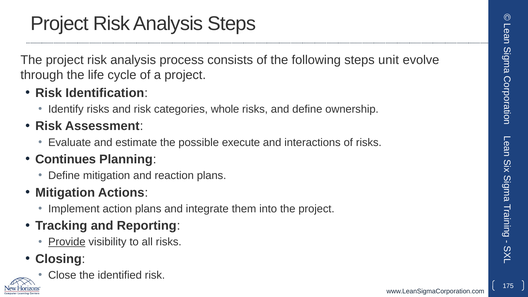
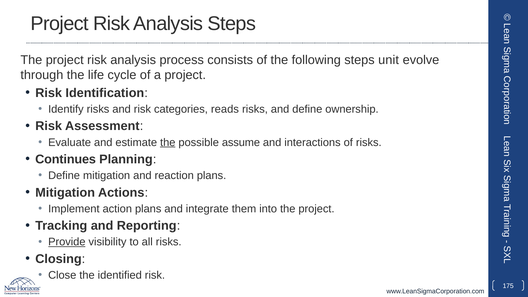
whole: whole -> reads
the at (168, 142) underline: none -> present
execute: execute -> assume
